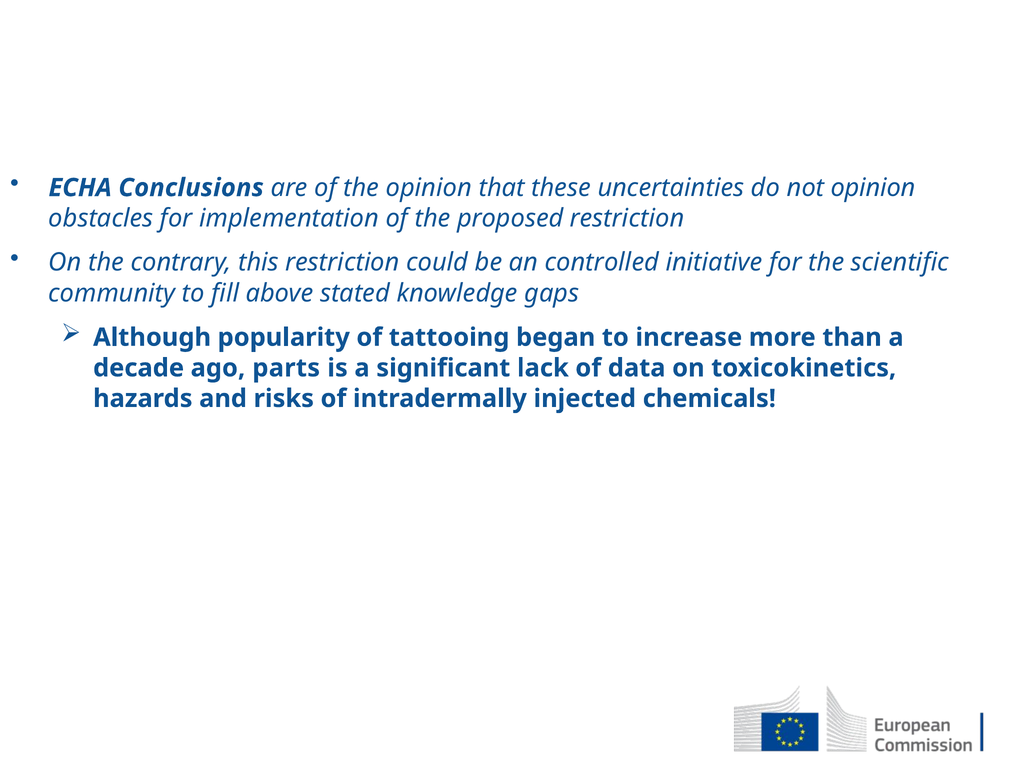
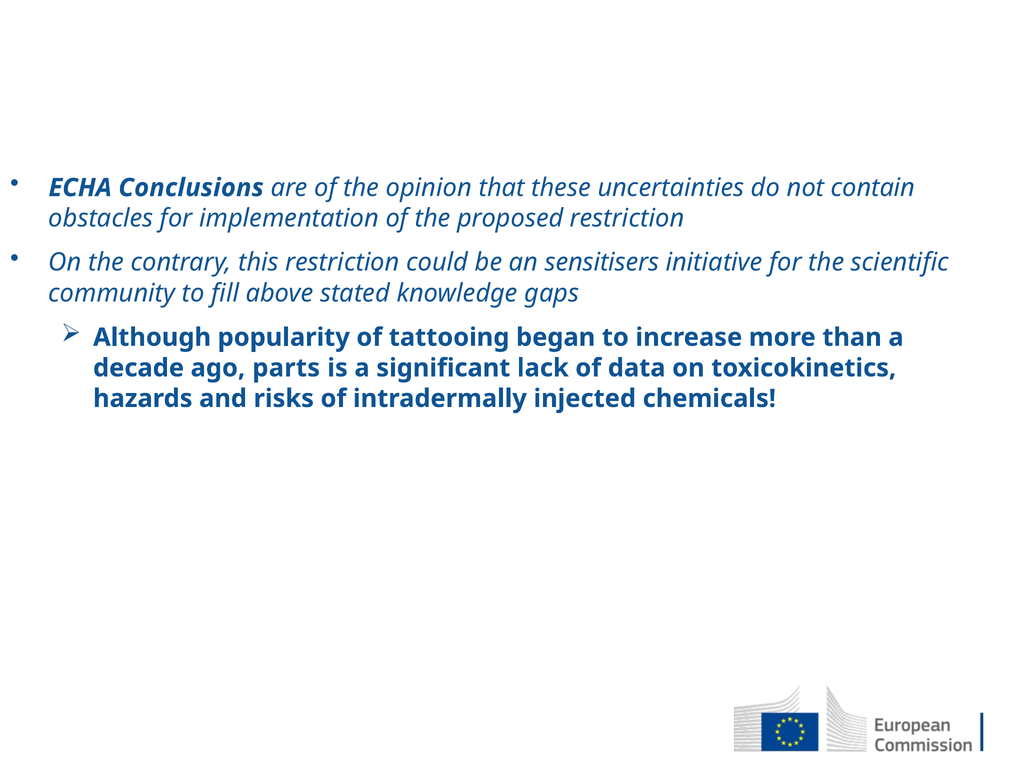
not opinion: opinion -> contain
controlled: controlled -> sensitisers
